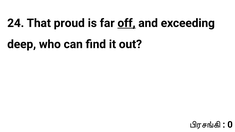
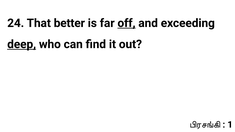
proud: proud -> better
deep underline: none -> present
0: 0 -> 1
